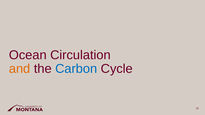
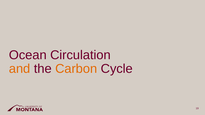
Carbon colour: blue -> orange
